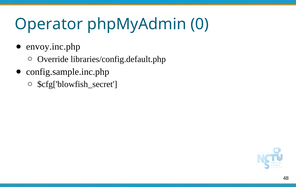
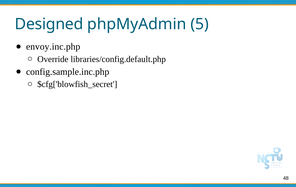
Operator: Operator -> Designed
0: 0 -> 5
